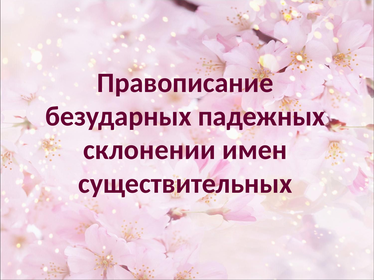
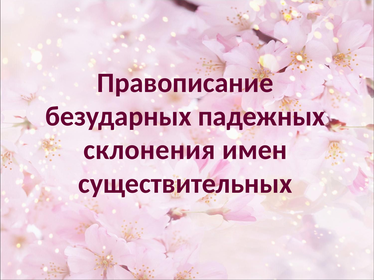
склонении: склонении -> склонения
